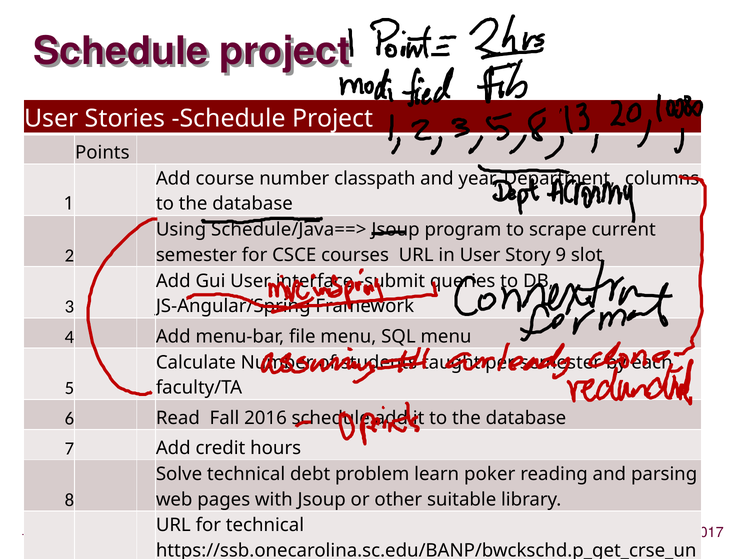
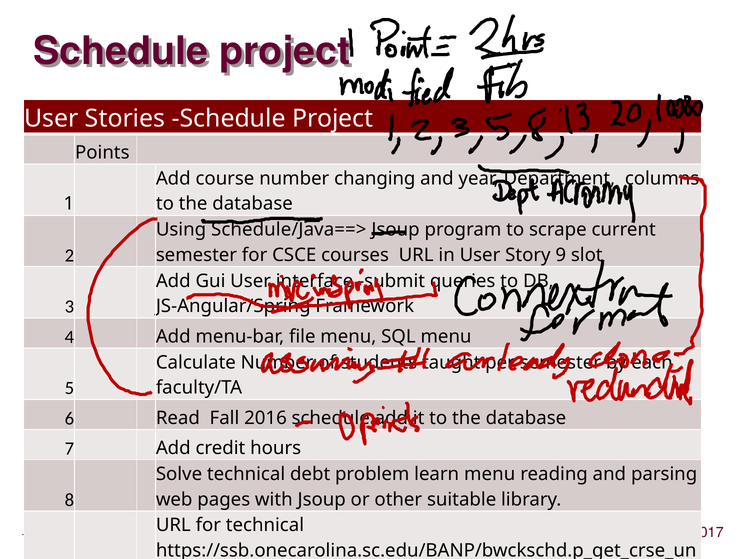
classpath: classpath -> changing
learn poker: poker -> menu
